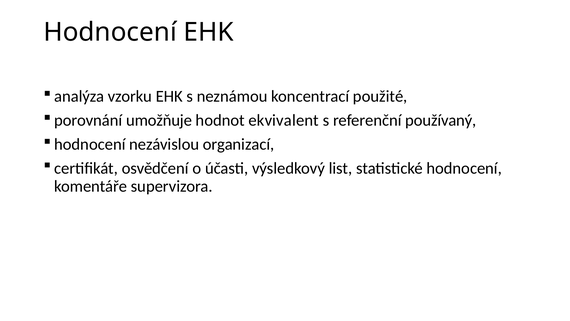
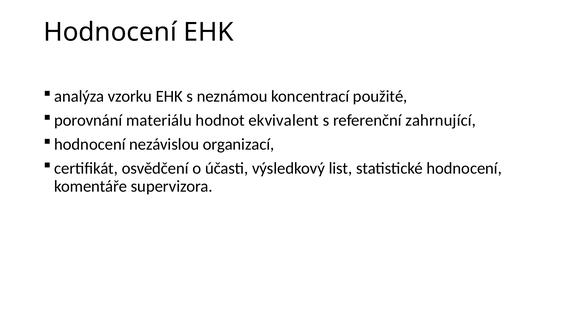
umožňuje: umožňuje -> materiálu
používaný: používaný -> zahrnující
